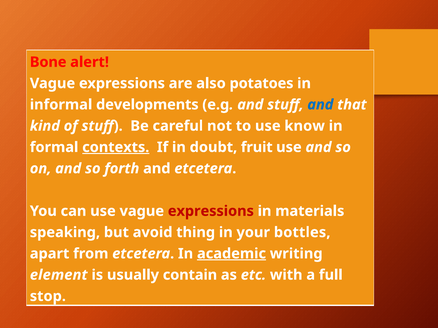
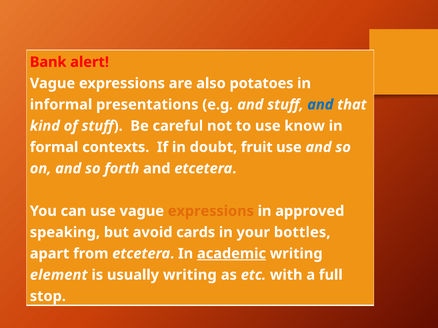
Bone: Bone -> Bank
developments: developments -> presentations
contexts underline: present -> none
expressions at (211, 211) colour: red -> orange
materials: materials -> approved
thing: thing -> cards
usually contain: contain -> writing
